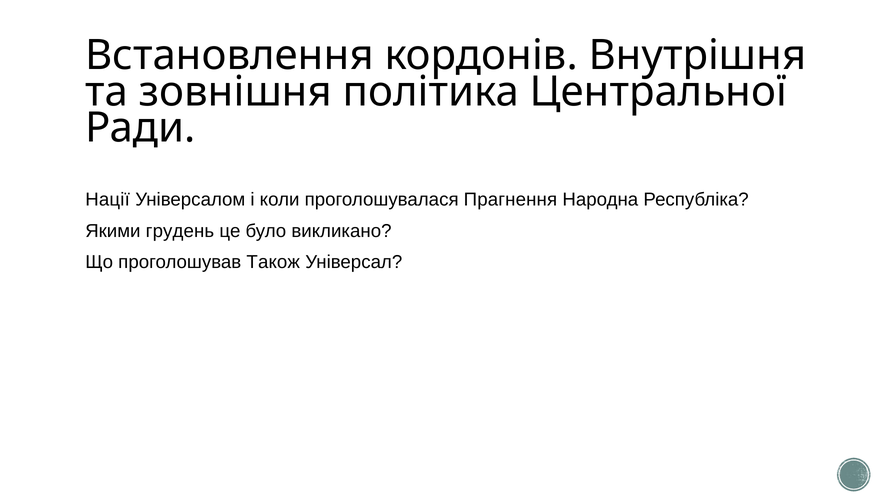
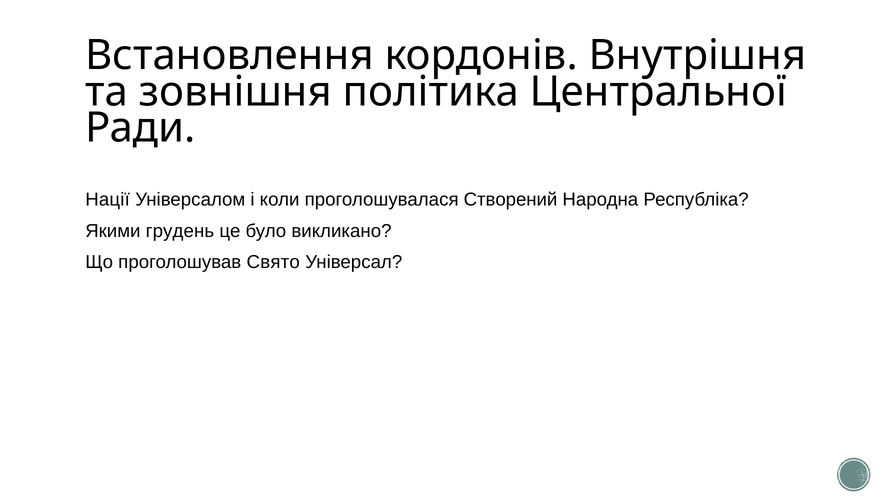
Прагнення: Прагнення -> Створений
Також: Також -> Свято
